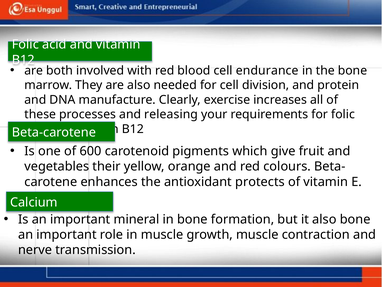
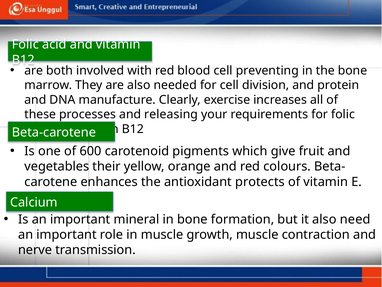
endurance: endurance -> preventing
also bone: bone -> need
